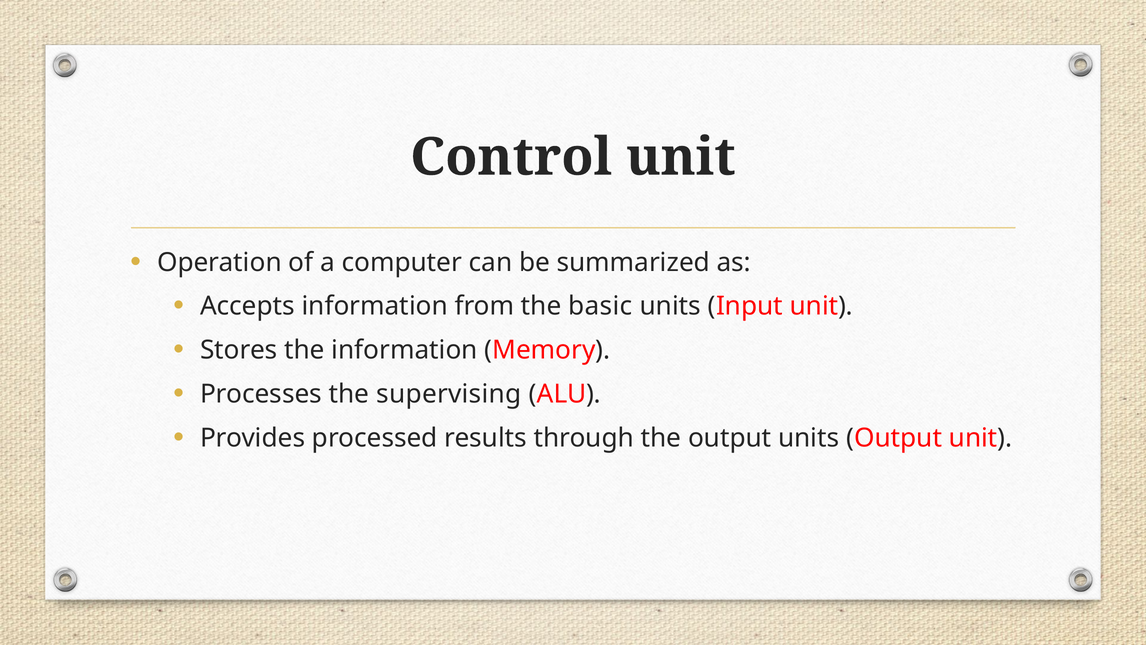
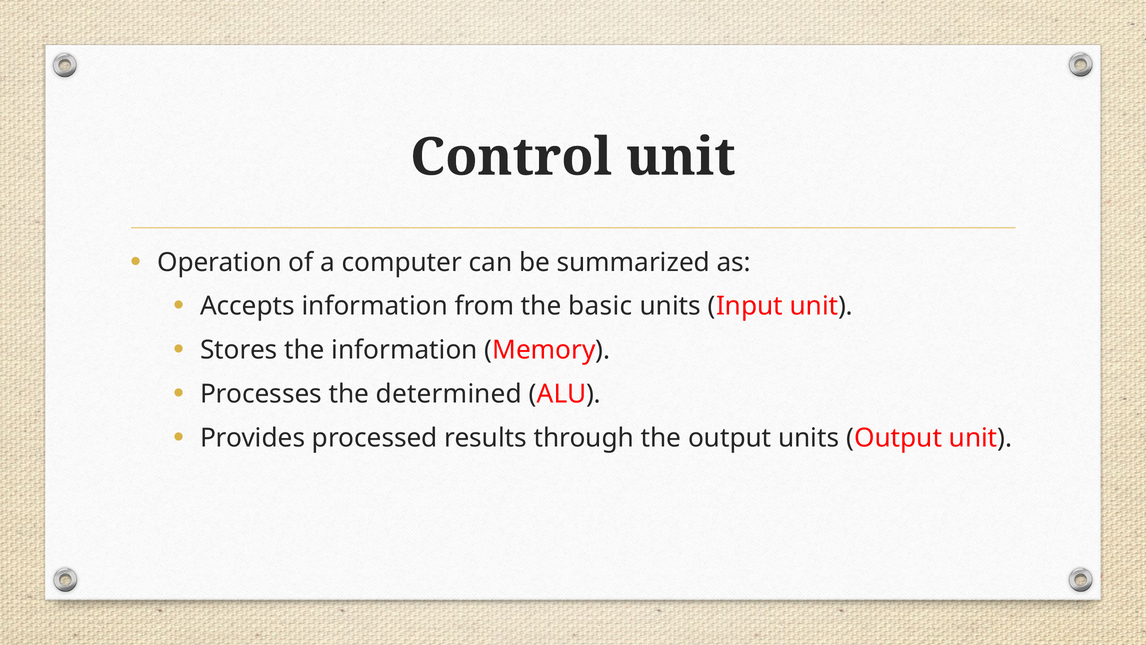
supervising: supervising -> determined
